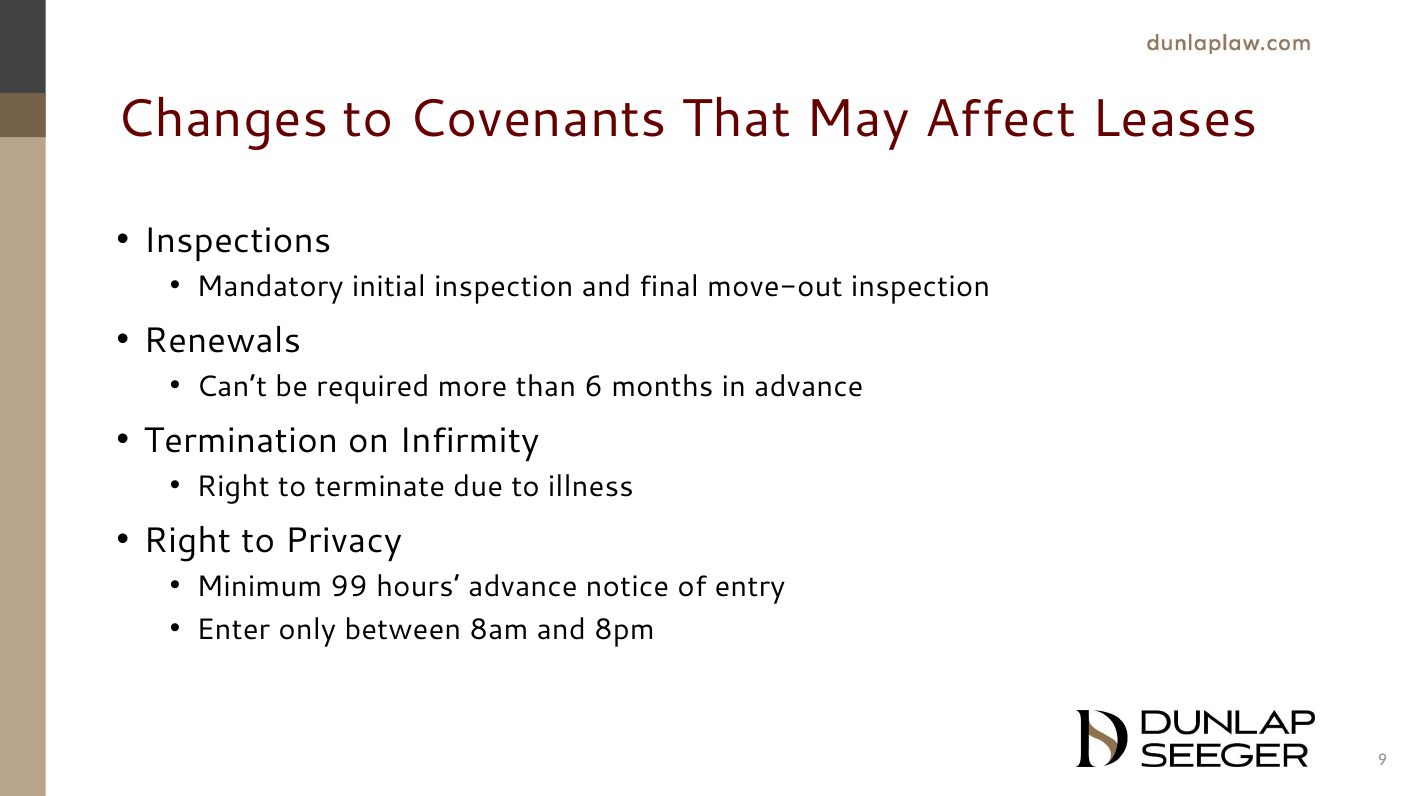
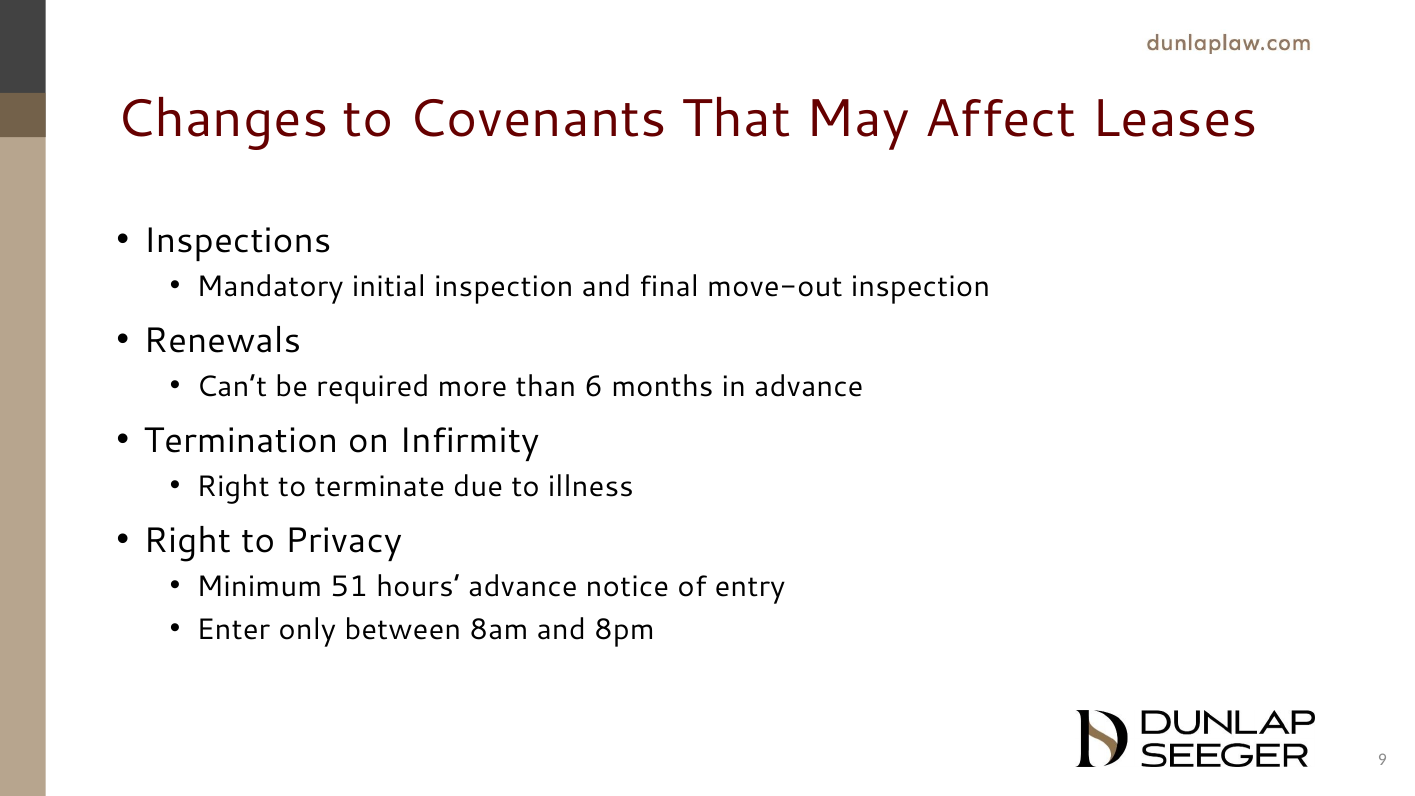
99: 99 -> 51
